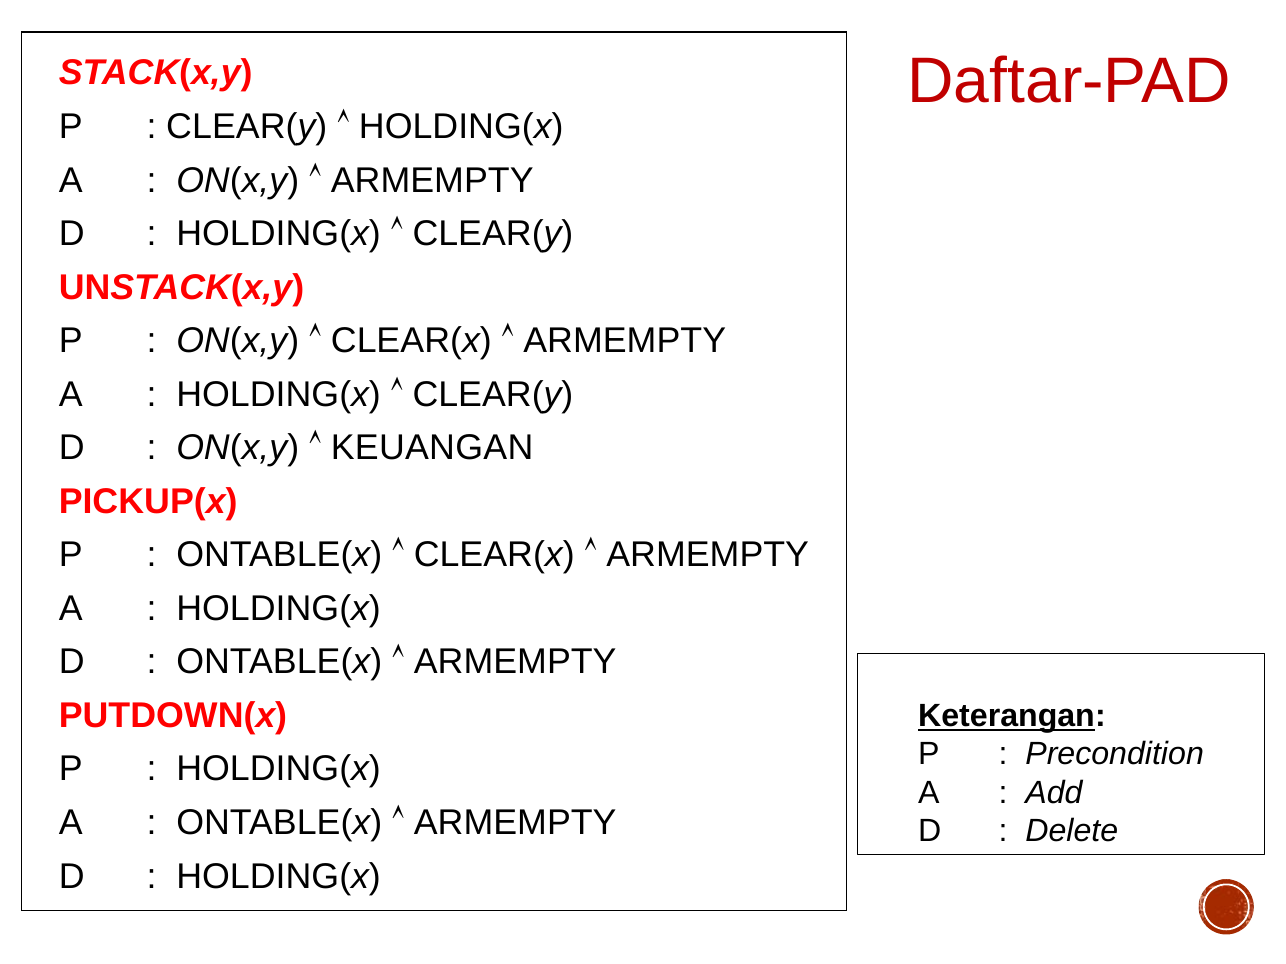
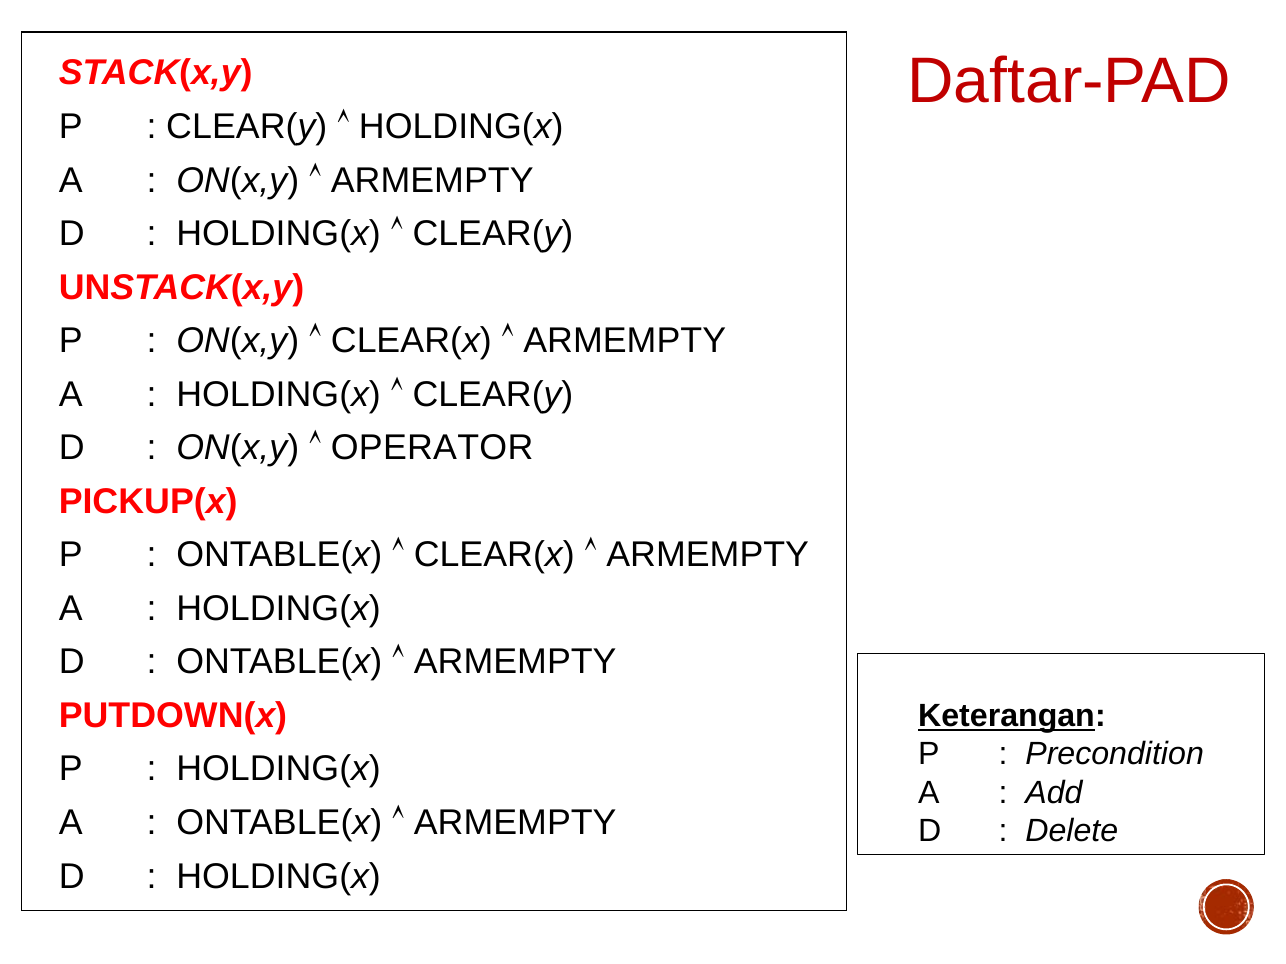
KEUANGAN: KEUANGAN -> OPERATOR
